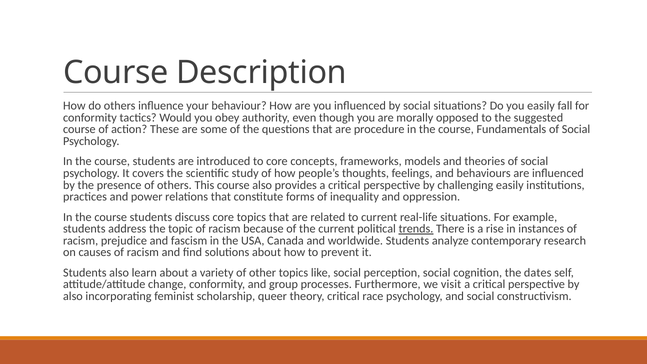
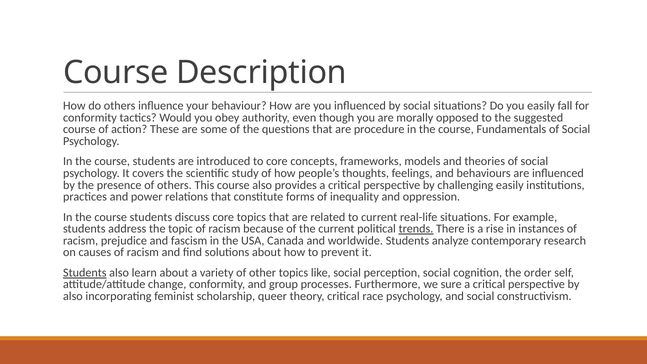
Students at (85, 273) underline: none -> present
dates: dates -> order
visit: visit -> sure
